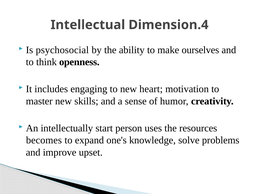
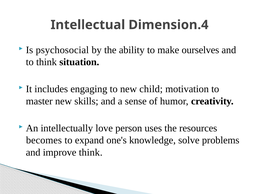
openness: openness -> situation
heart: heart -> child
start: start -> love
improve upset: upset -> think
